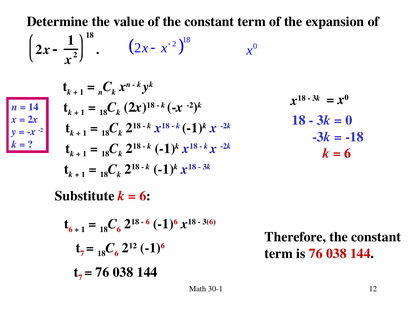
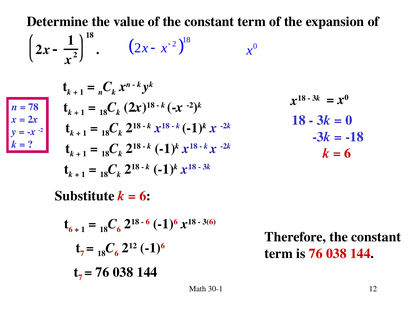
14: 14 -> 78
